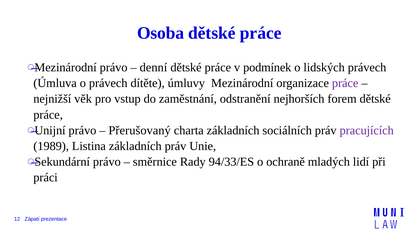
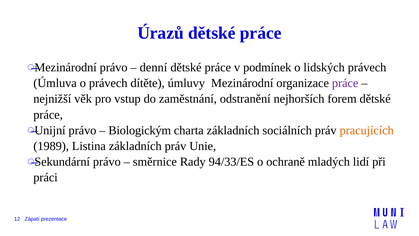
Osoba: Osoba -> Úrazů
Přerušovaný: Přerušovaný -> Biologickým
pracujících colour: purple -> orange
